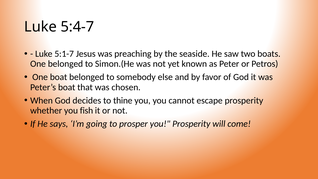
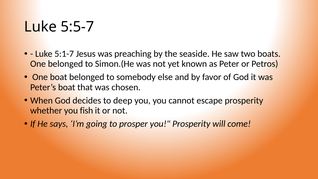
5:4-7: 5:4-7 -> 5:5-7
thine: thine -> deep
